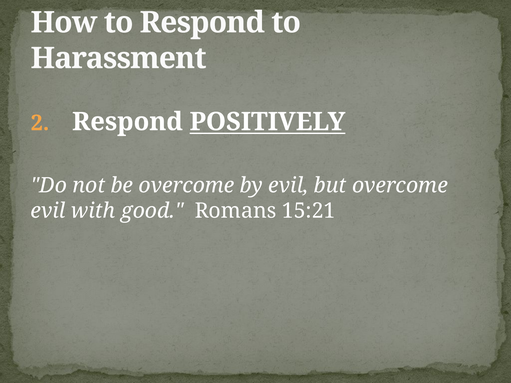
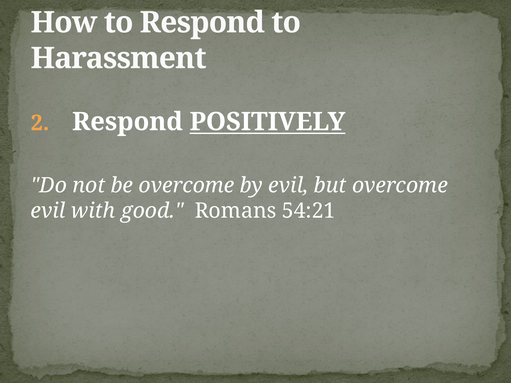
15:21: 15:21 -> 54:21
